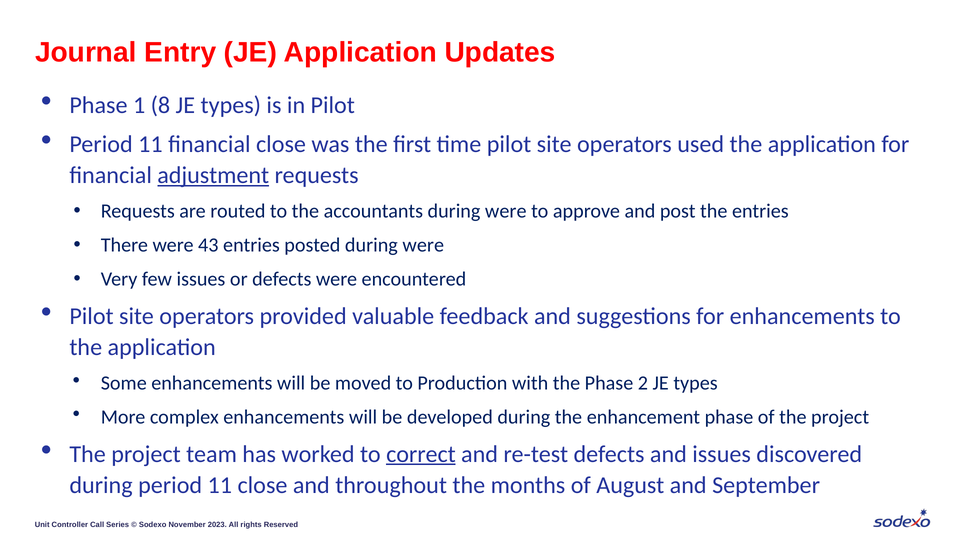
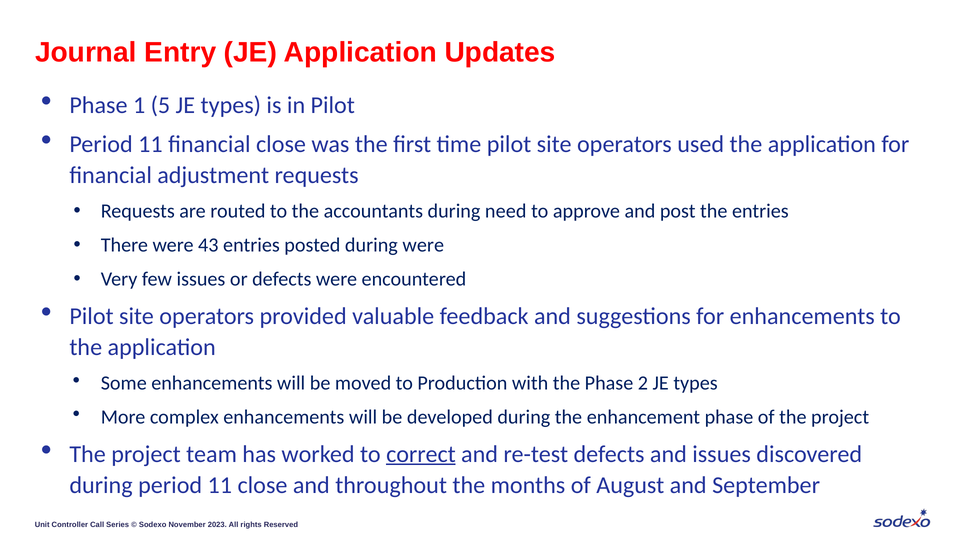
8: 8 -> 5
adjustment underline: present -> none
accountants during were: were -> need
